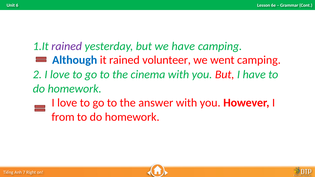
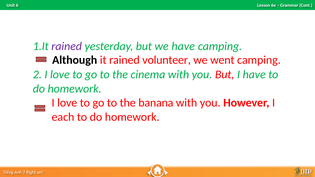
Although colour: blue -> black
answer: answer -> banana
from: from -> each
